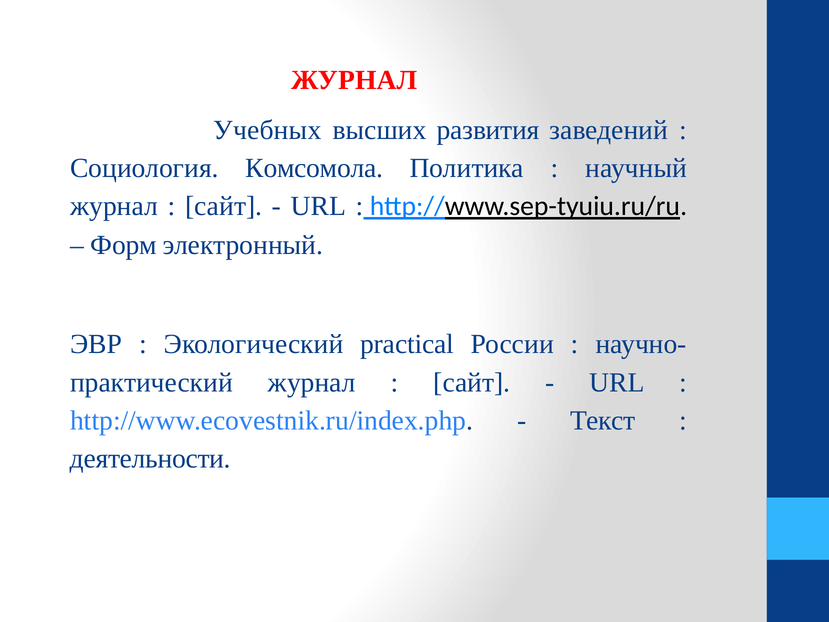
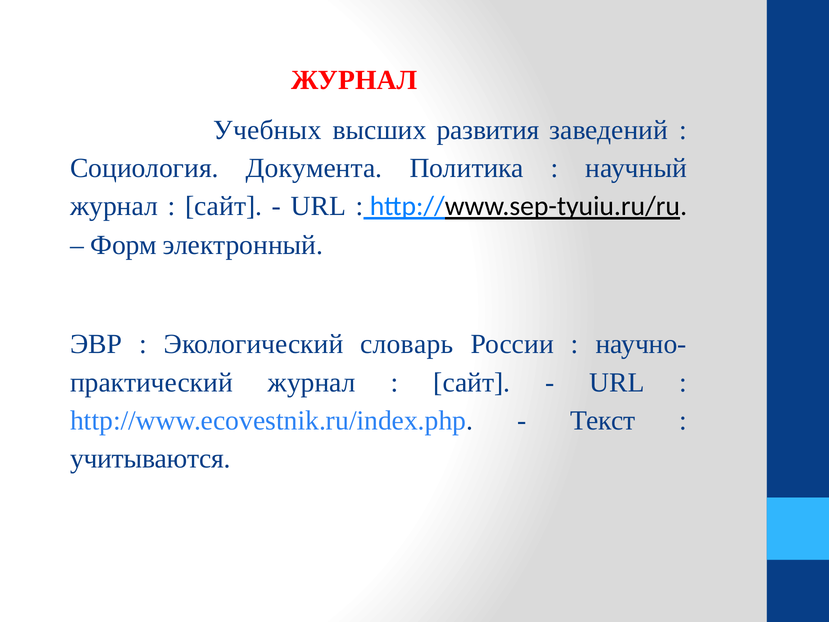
Комсомола: Комсомола -> Документа
practical: practical -> словарь
деятельности: деятельности -> учитываются
